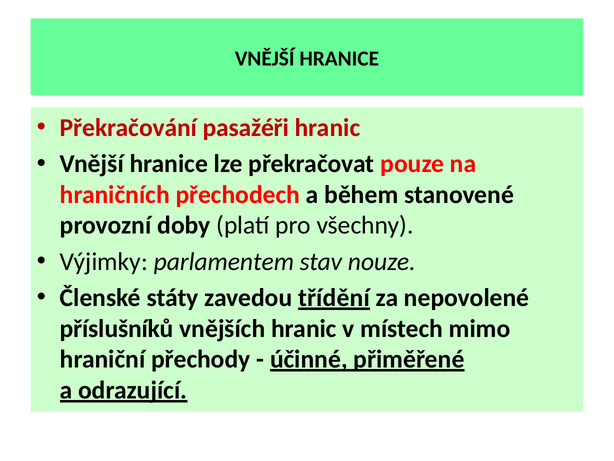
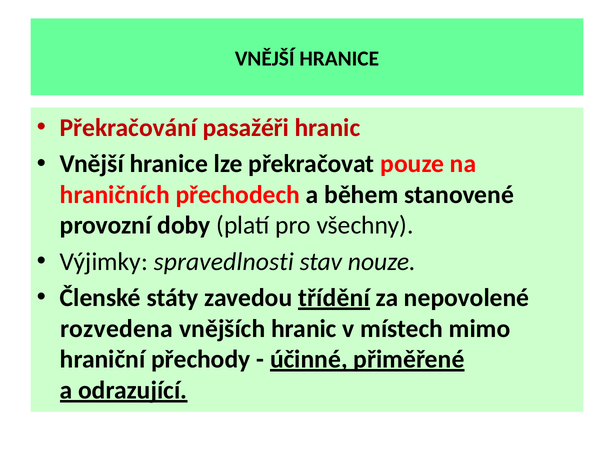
parlamentem: parlamentem -> spravedlnosti
příslušníků: příslušníků -> rozvedena
